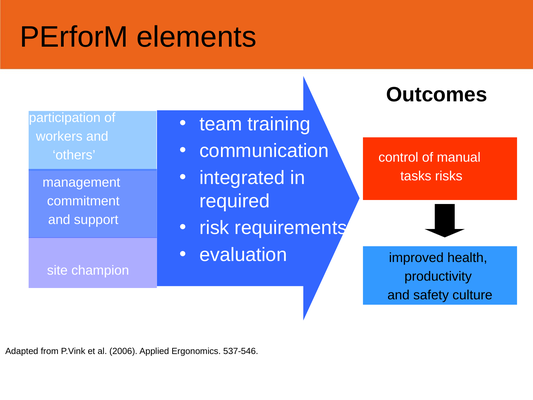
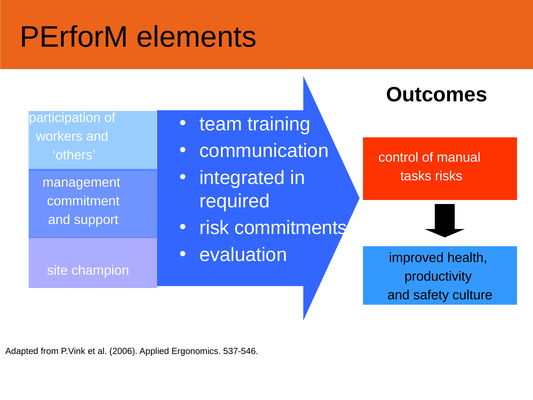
requirements: requirements -> commitments
